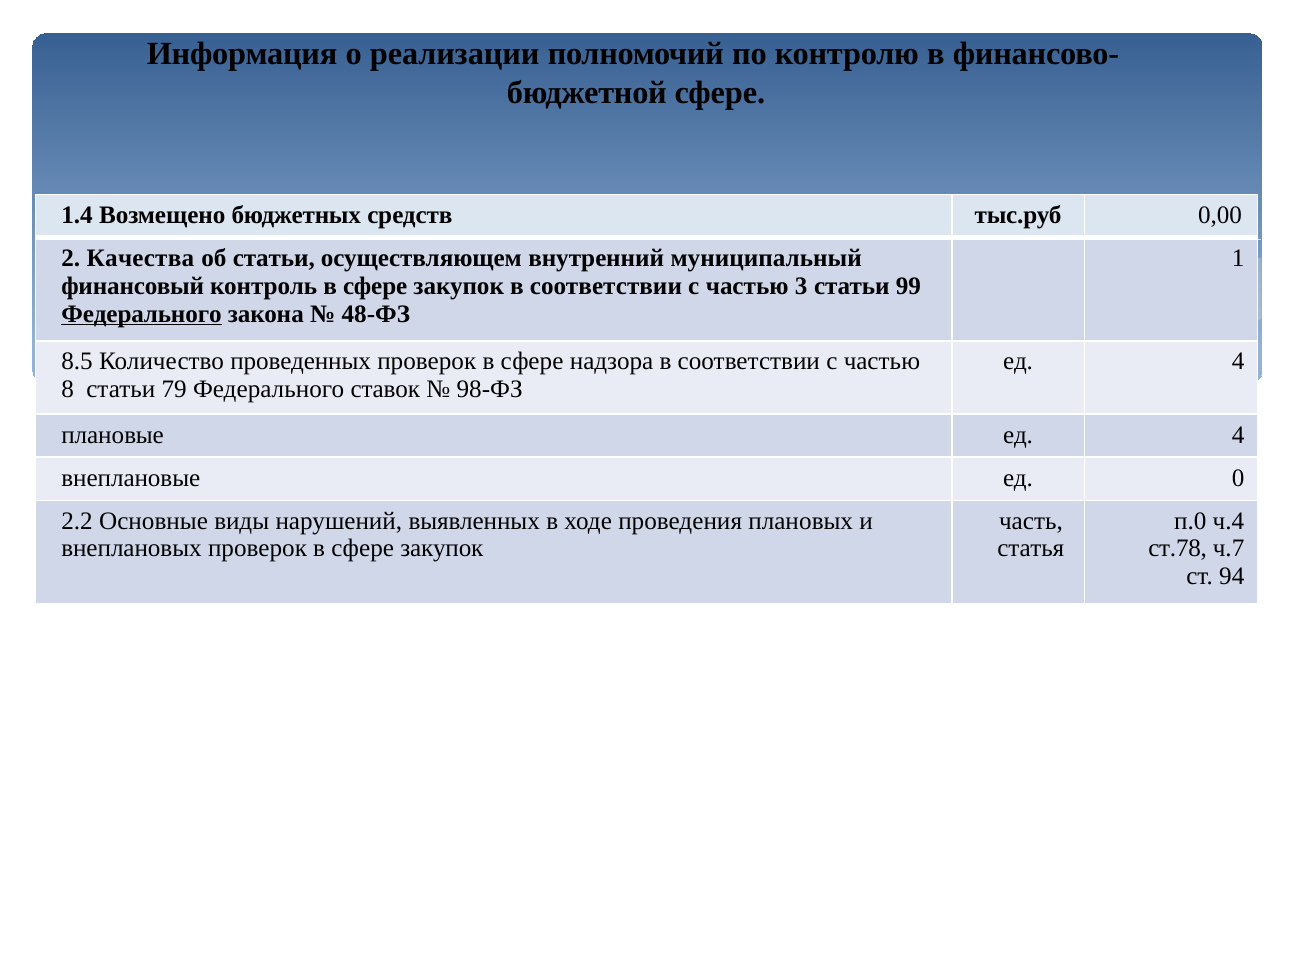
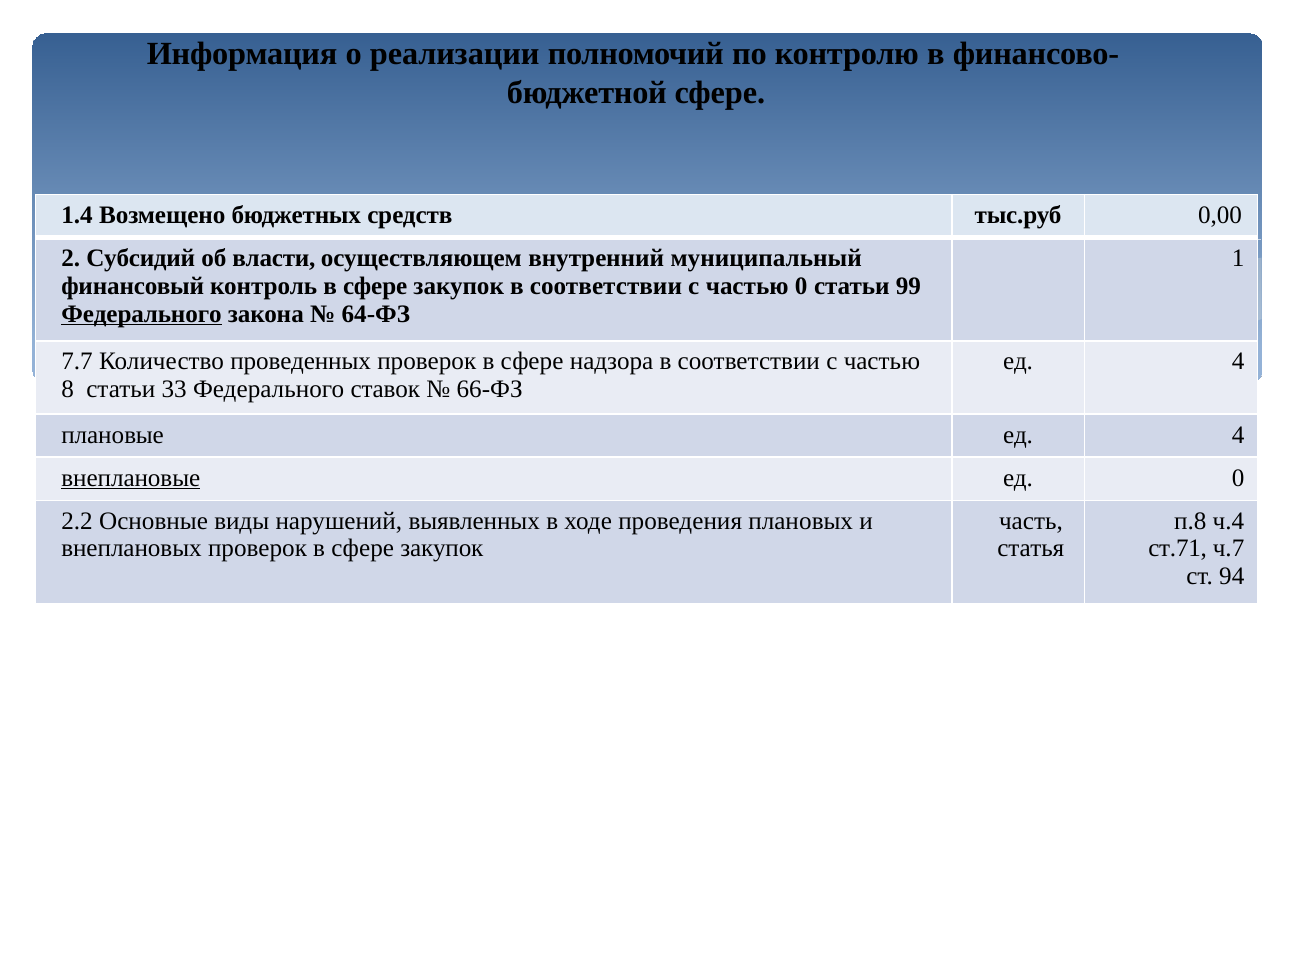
Качества: Качества -> Субсидий
об статьи: статьи -> власти
частью 3: 3 -> 0
48-ФЗ: 48-ФЗ -> 64-ФЗ
8.5: 8.5 -> 7.7
79: 79 -> 33
98-ФЗ: 98-ФЗ -> 66-ФЗ
внеплановые underline: none -> present
п.0: п.0 -> п.8
ст.78: ст.78 -> ст.71
